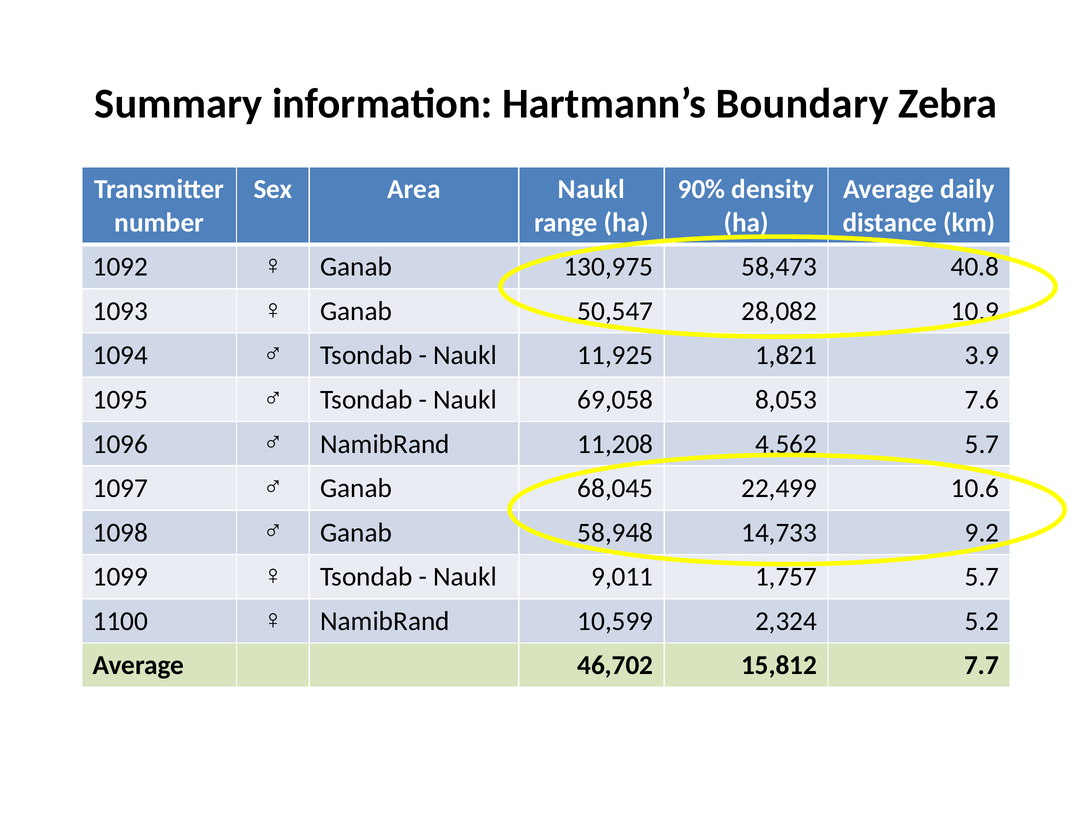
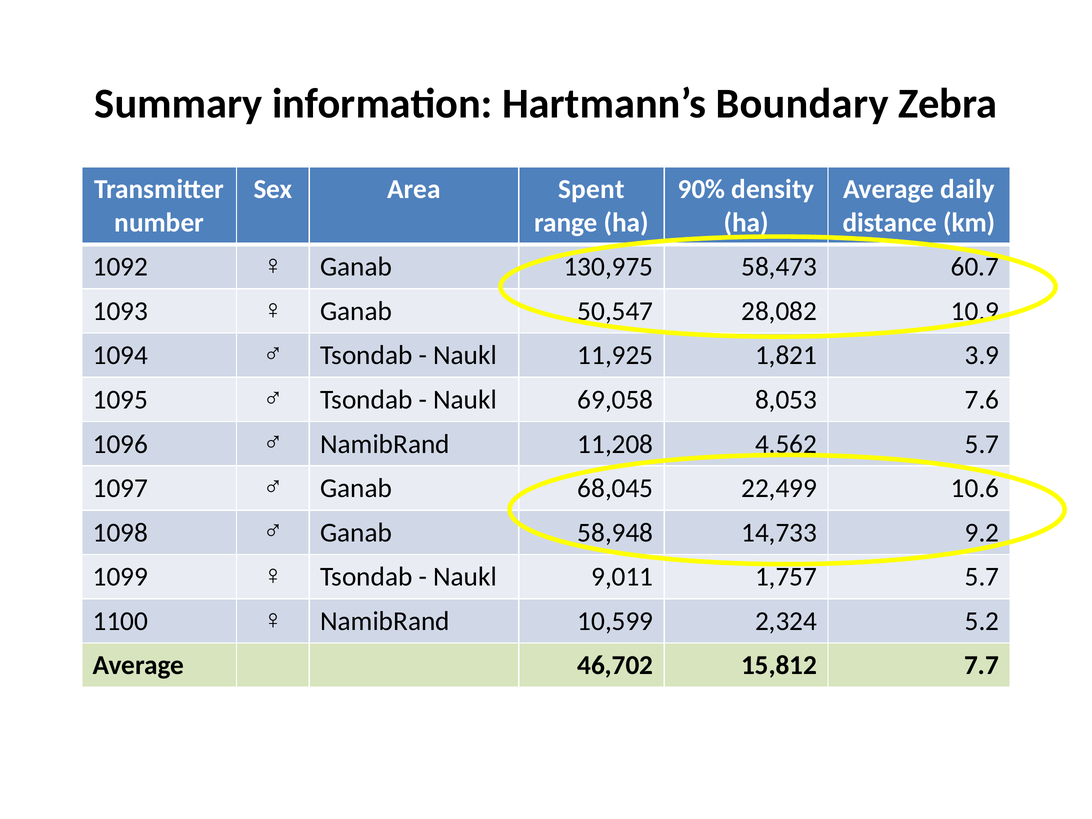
Area Naukl: Naukl -> Spent
40.8: 40.8 -> 60.7
